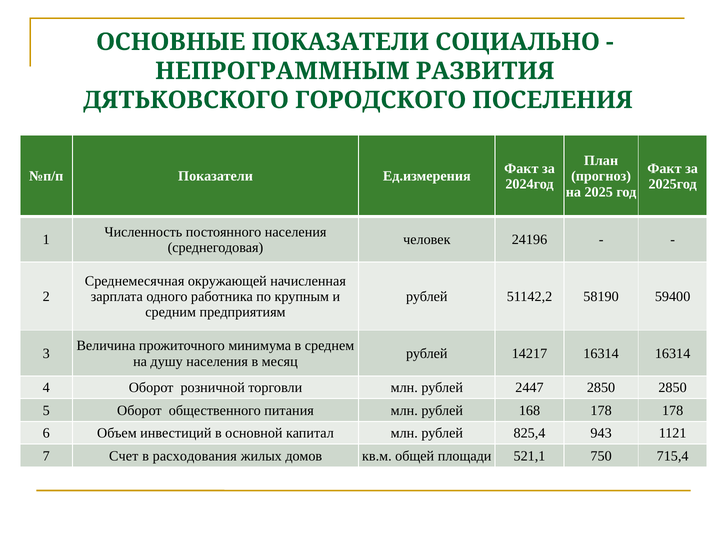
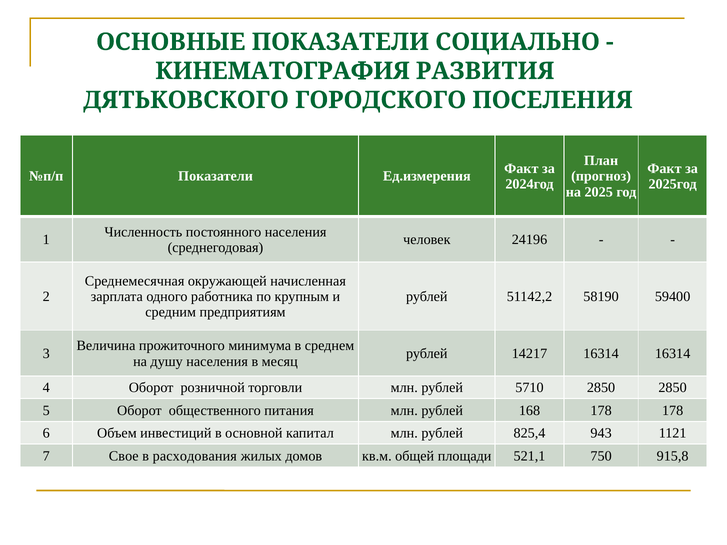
НЕПРОГРАММНЫМ: НЕПРОГРАММНЫМ -> КИНЕМАТОГРАФИЯ
2447: 2447 -> 5710
Счет: Счет -> Свое
715,4: 715,4 -> 915,8
